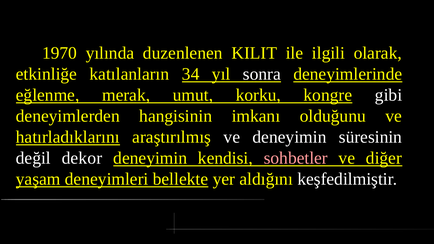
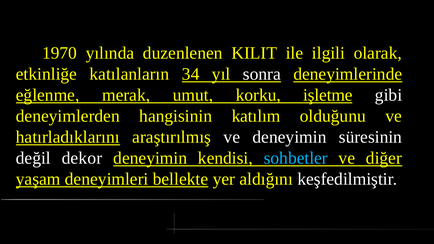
kongre: kongre -> işletme
imkanı: imkanı -> katılım
sohbetler colour: pink -> light blue
